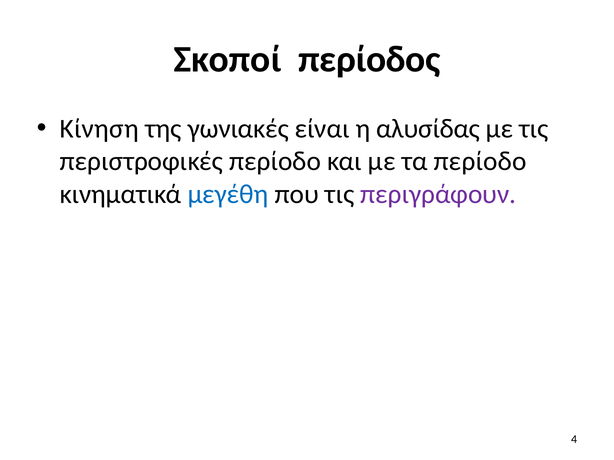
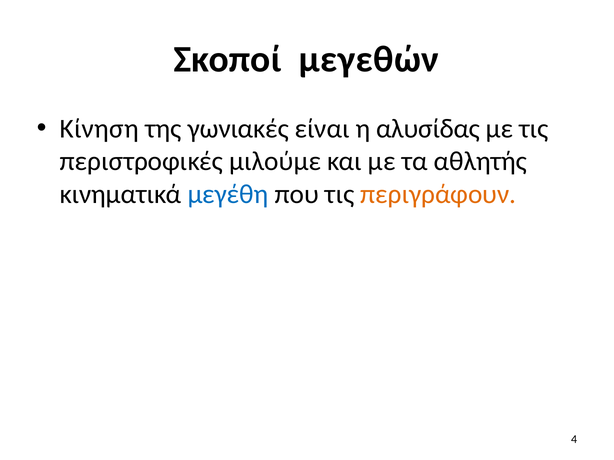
περίοδος: περίοδος -> μεγεθών
περιστροφικές περίοδο: περίοδο -> μιλούμε
τα περίοδο: περίοδο -> αθλητής
περιγράφουν colour: purple -> orange
